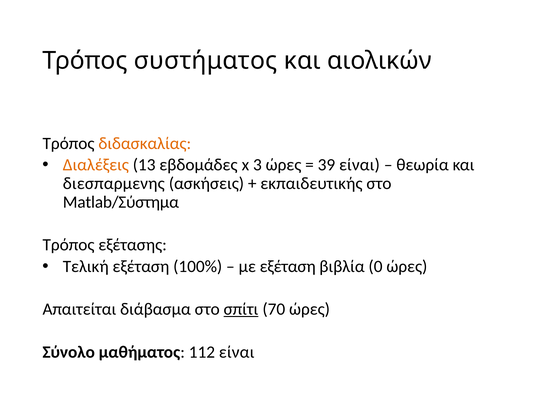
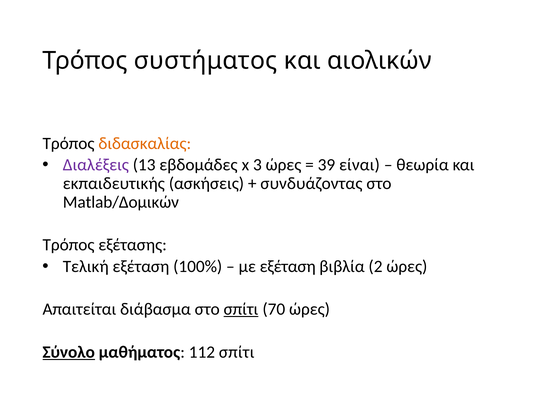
Διαλέξεις colour: orange -> purple
διεσπαρμενης: διεσπαρμενης -> εκπαιδευτικής
εκπαιδευτικής: εκπαιδευτικής -> συνδυάζοντας
Matlab/Σύστημα: Matlab/Σύστημα -> Matlab/Δομικών
0: 0 -> 2
Σύνολο underline: none -> present
112 είναι: είναι -> σπίτι
